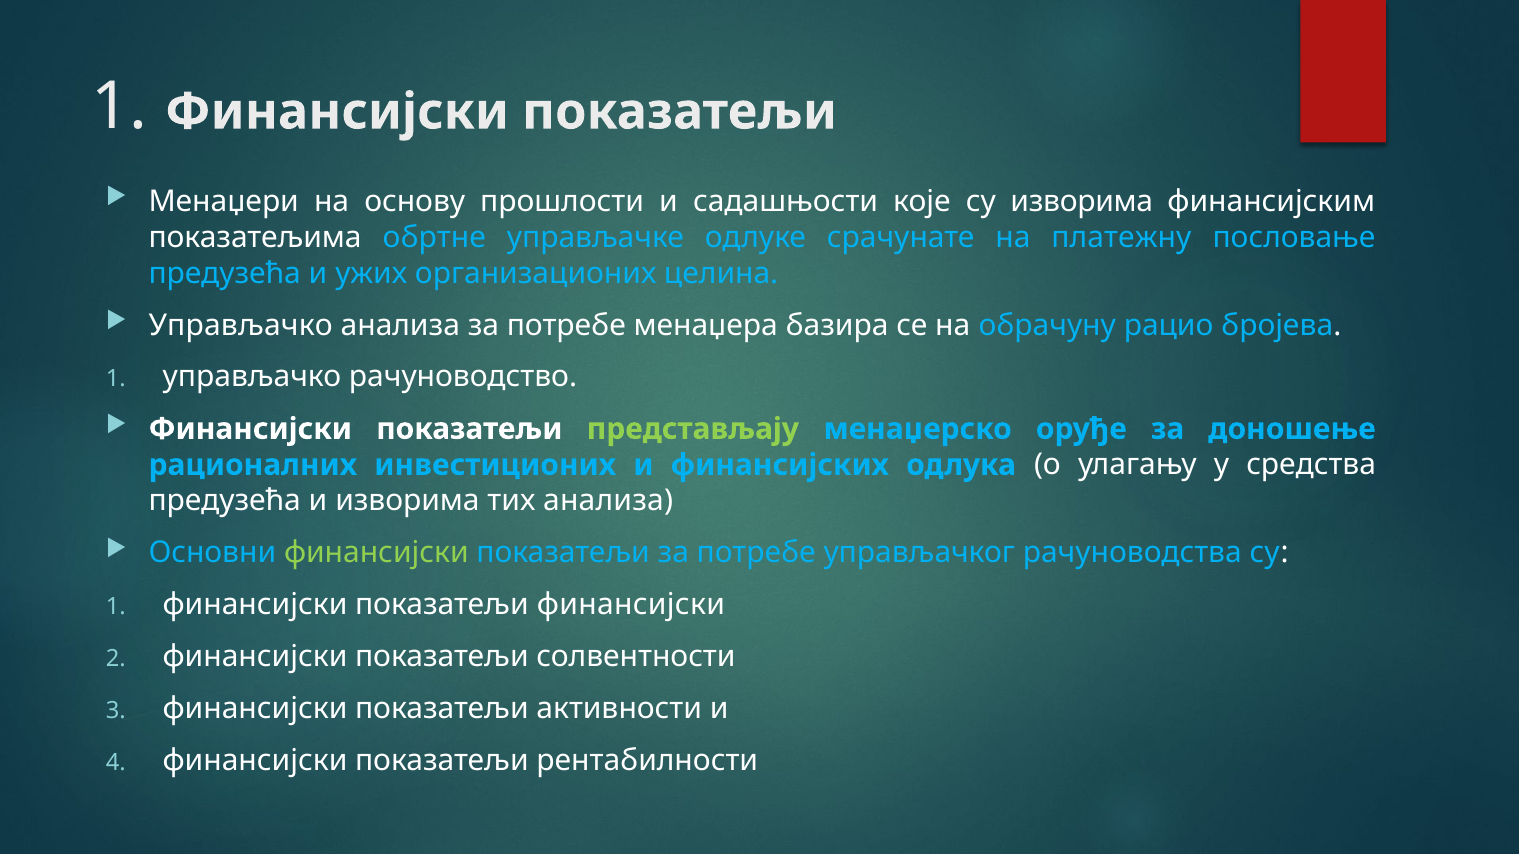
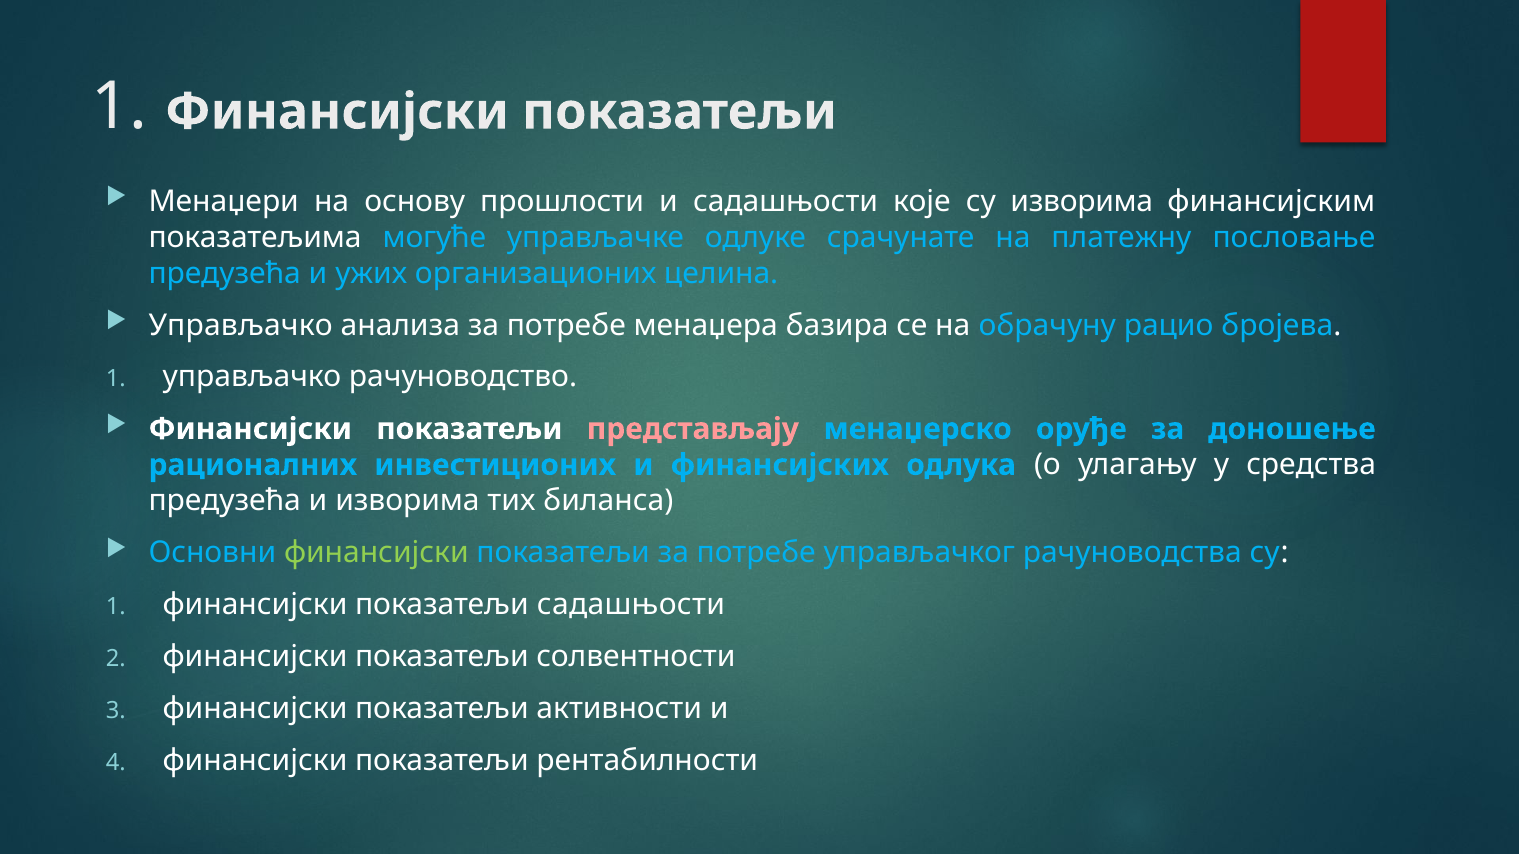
обртне: обртне -> могуће
представљају colour: light green -> pink
тих анализа: анализа -> биланса
показатељи финансијски: финансијски -> садашњости
